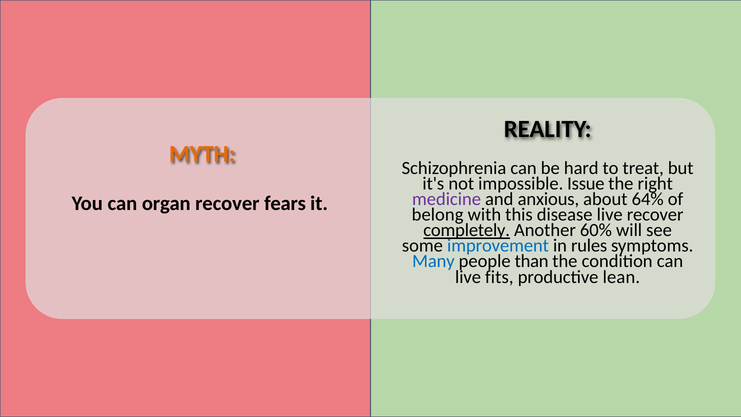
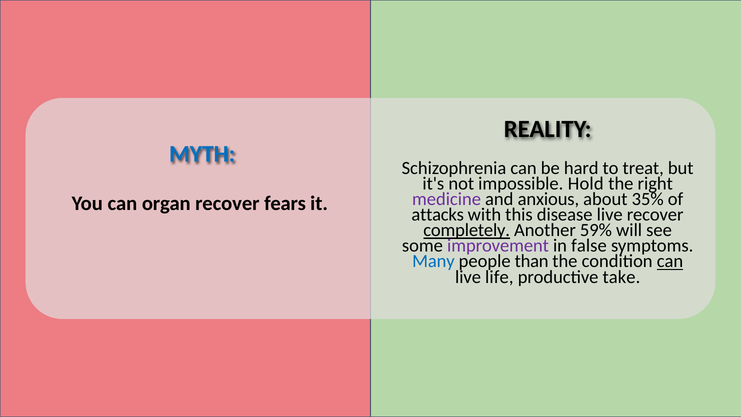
MYTH colour: orange -> blue
Issue: Issue -> Hold
64%: 64% -> 35%
belong: belong -> attacks
60%: 60% -> 59%
improvement colour: blue -> purple
rules: rules -> false
can at (670, 261) underline: none -> present
fits: fits -> life
lean: lean -> take
